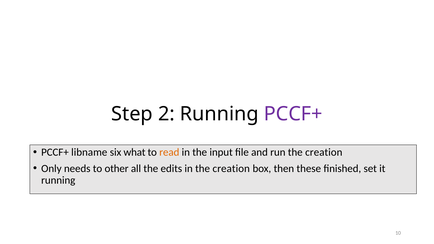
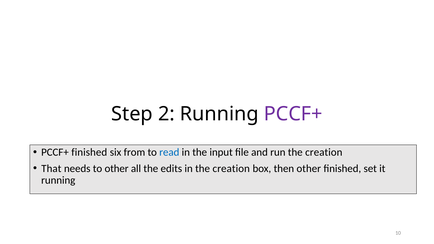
PCCF+ libname: libname -> finished
what: what -> from
read colour: orange -> blue
Only: Only -> That
then these: these -> other
